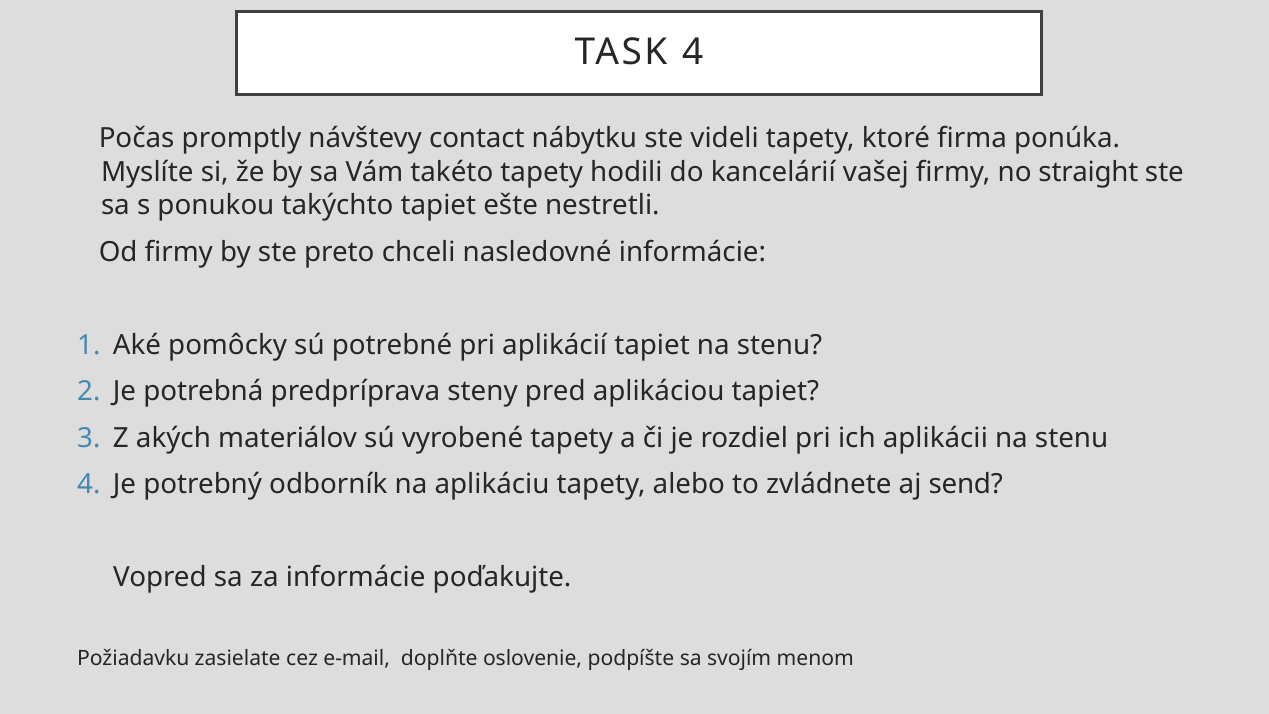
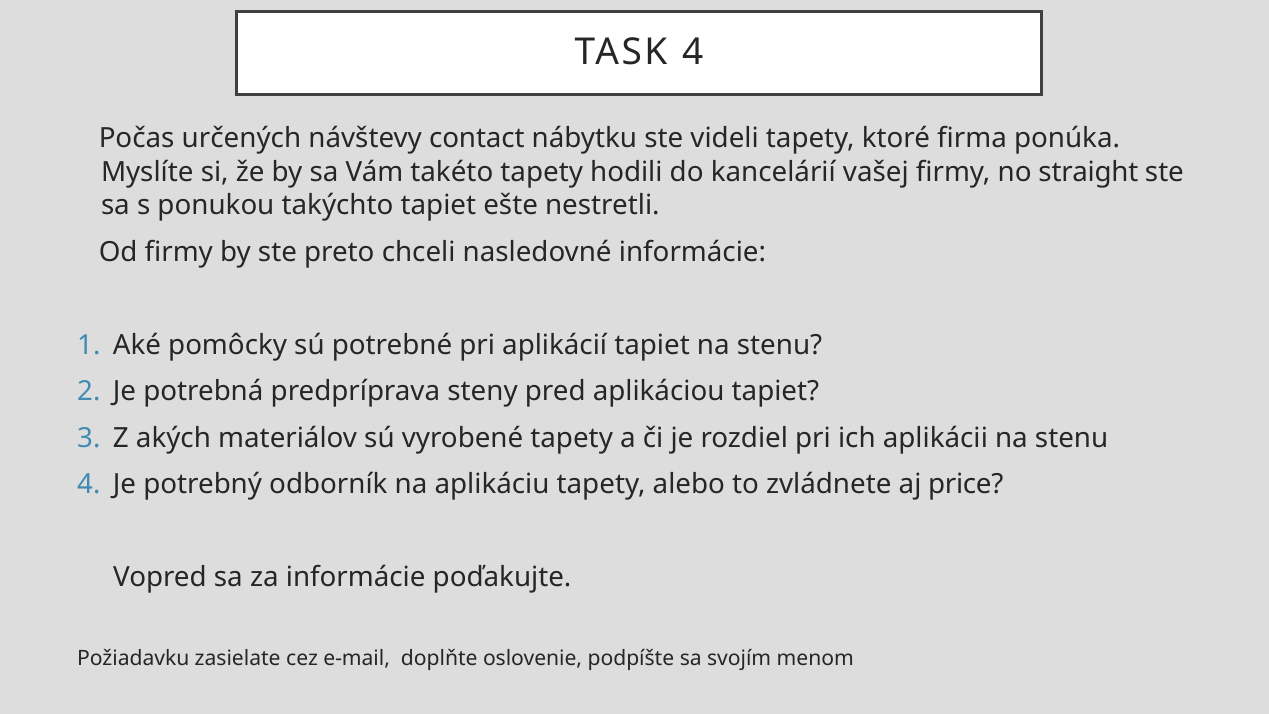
promptly: promptly -> určených
send: send -> price
